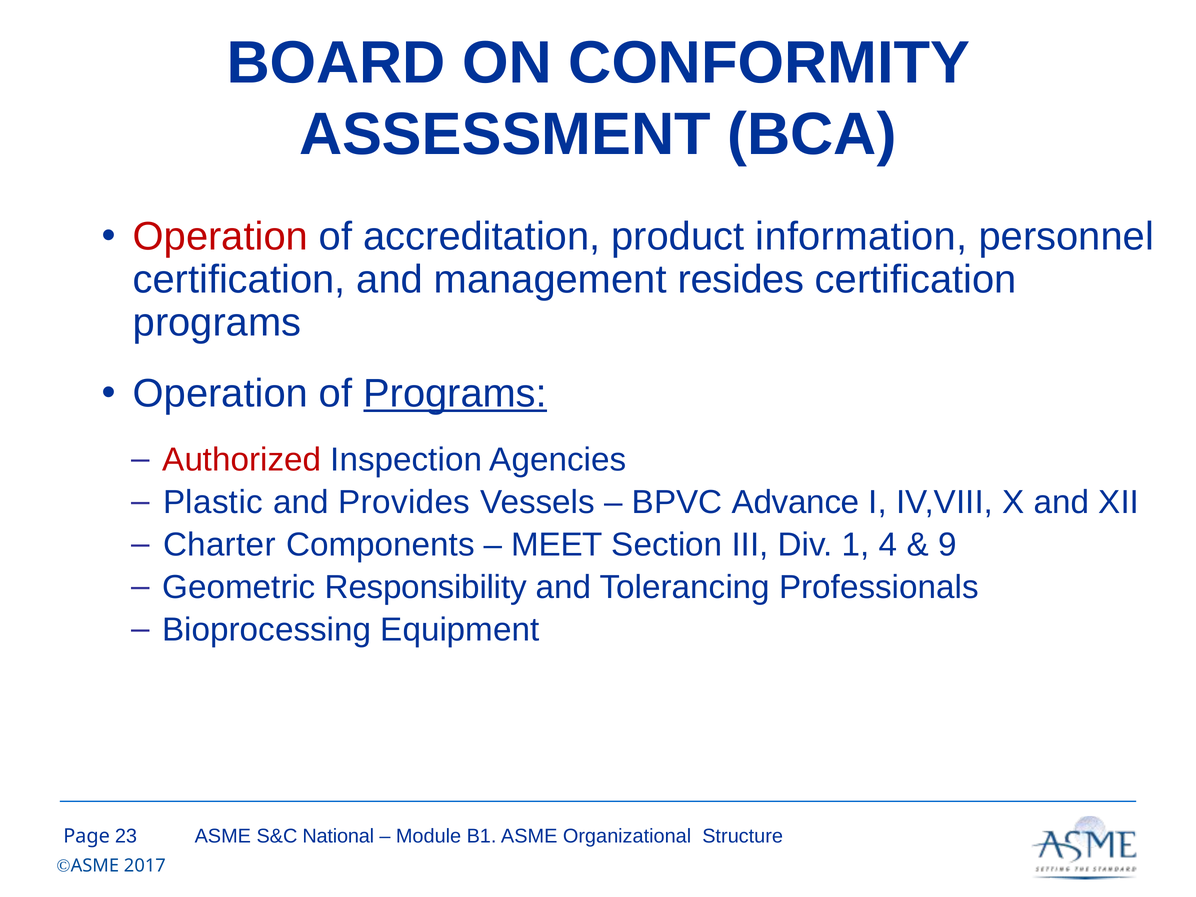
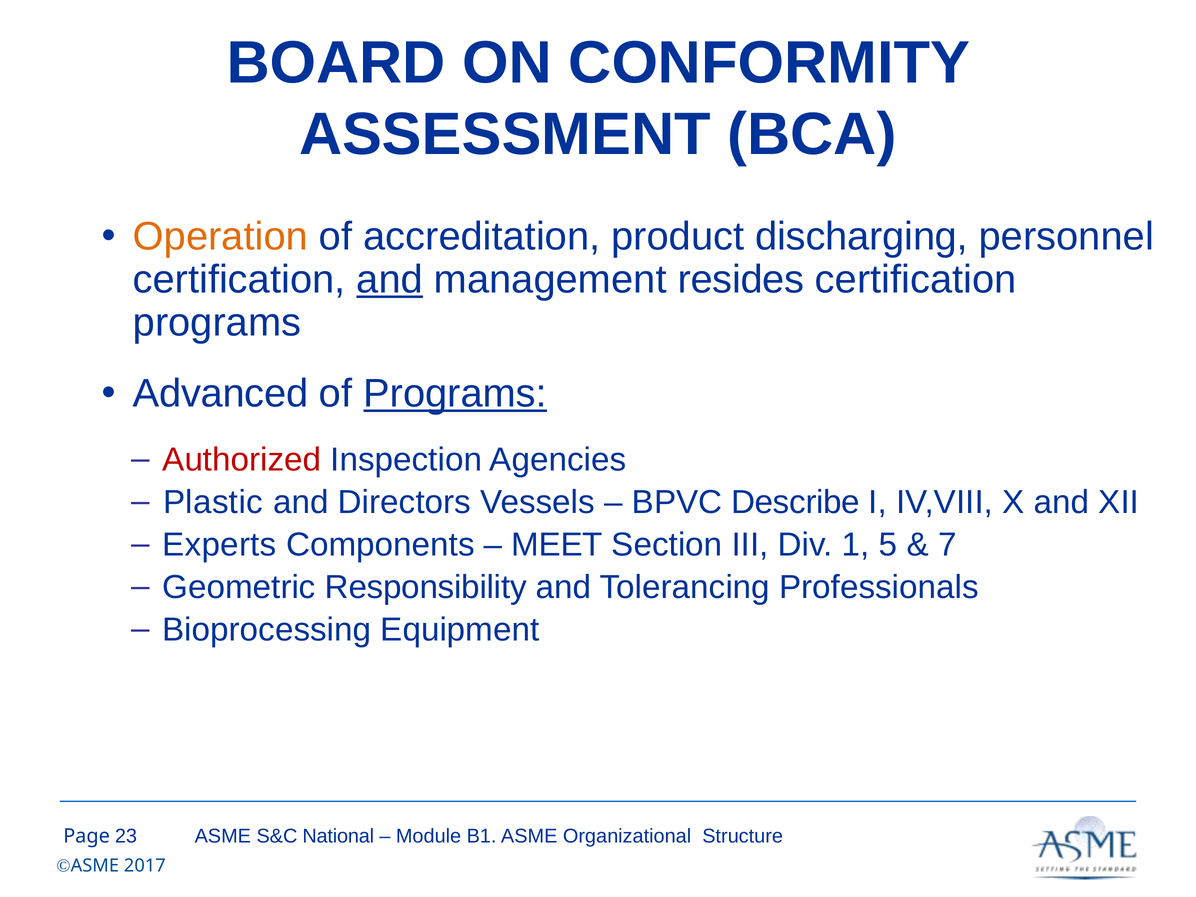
Operation at (220, 237) colour: red -> orange
information: information -> discharging
and at (390, 280) underline: none -> present
Operation at (220, 394): Operation -> Advanced
Provides: Provides -> Directors
Advance: Advance -> Describe
Charter: Charter -> Experts
4: 4 -> 5
9: 9 -> 7
